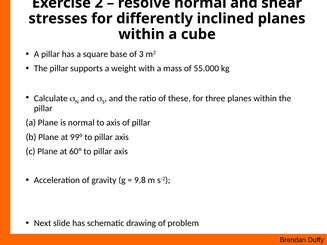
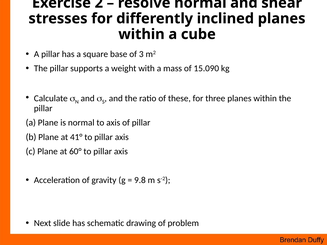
55.000: 55.000 -> 15.090
99°: 99° -> 41°
